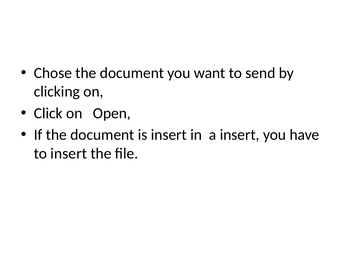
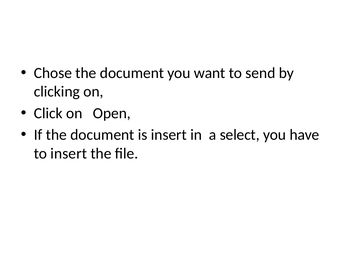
a insert: insert -> select
